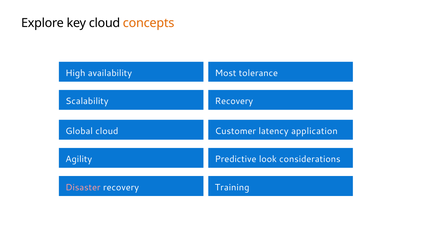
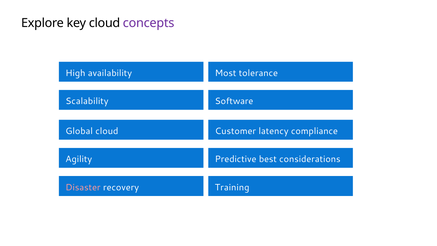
concepts colour: orange -> purple
Scalability Recovery: Recovery -> Software
application: application -> compliance
look: look -> best
